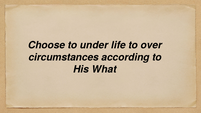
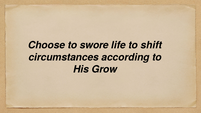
under: under -> swore
over: over -> shift
What: What -> Grow
